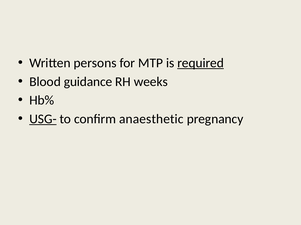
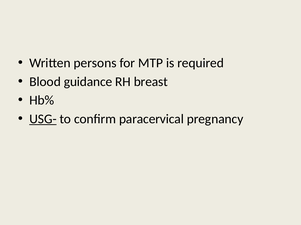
required underline: present -> none
weeks: weeks -> breast
anaesthetic: anaesthetic -> paracervical
